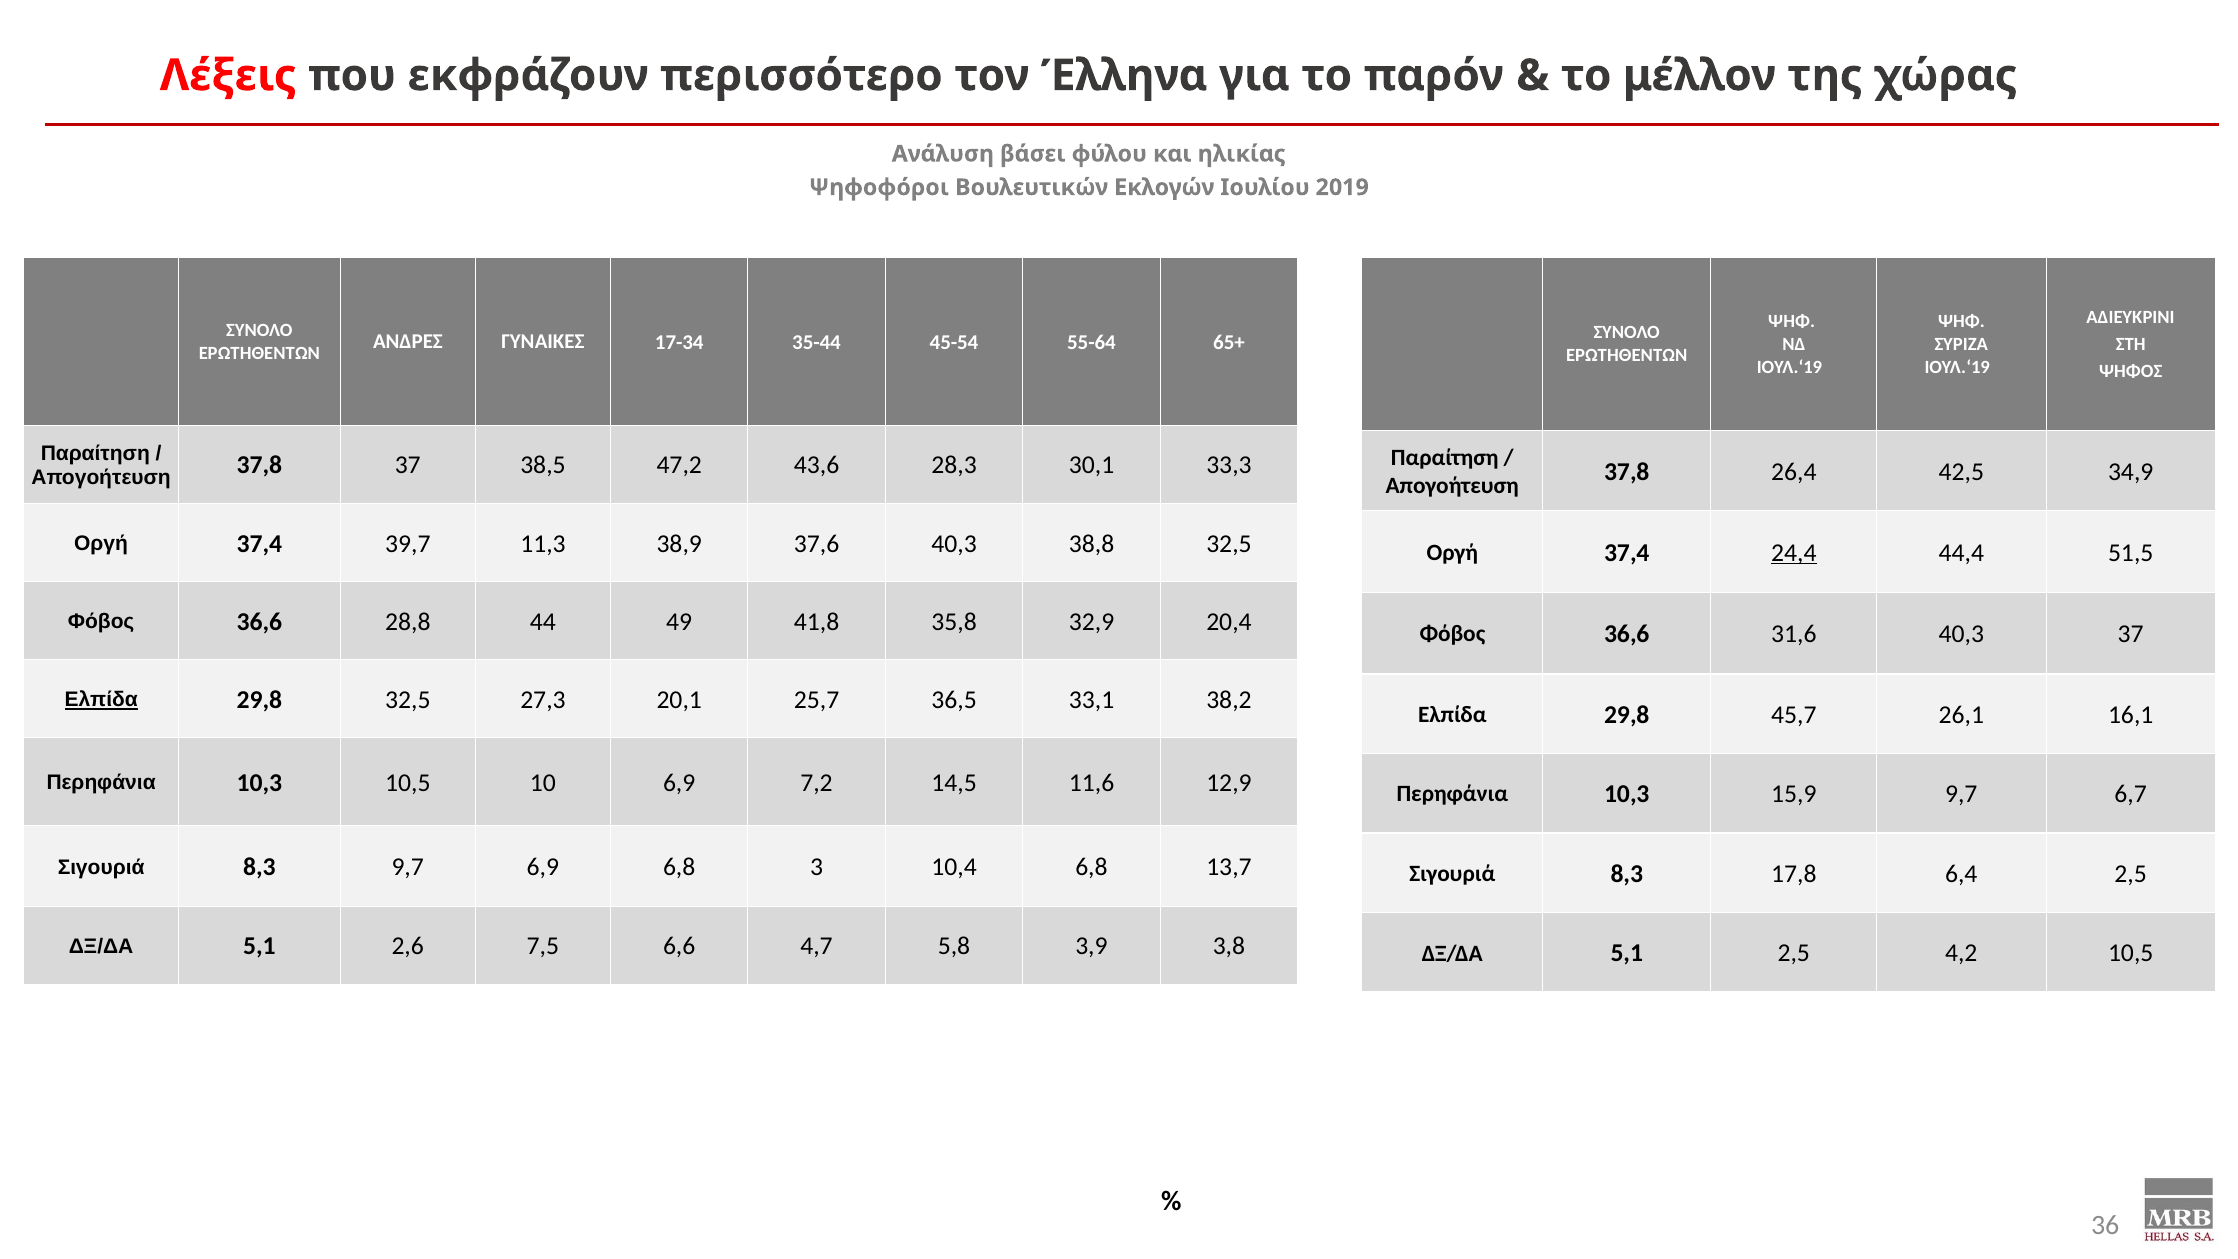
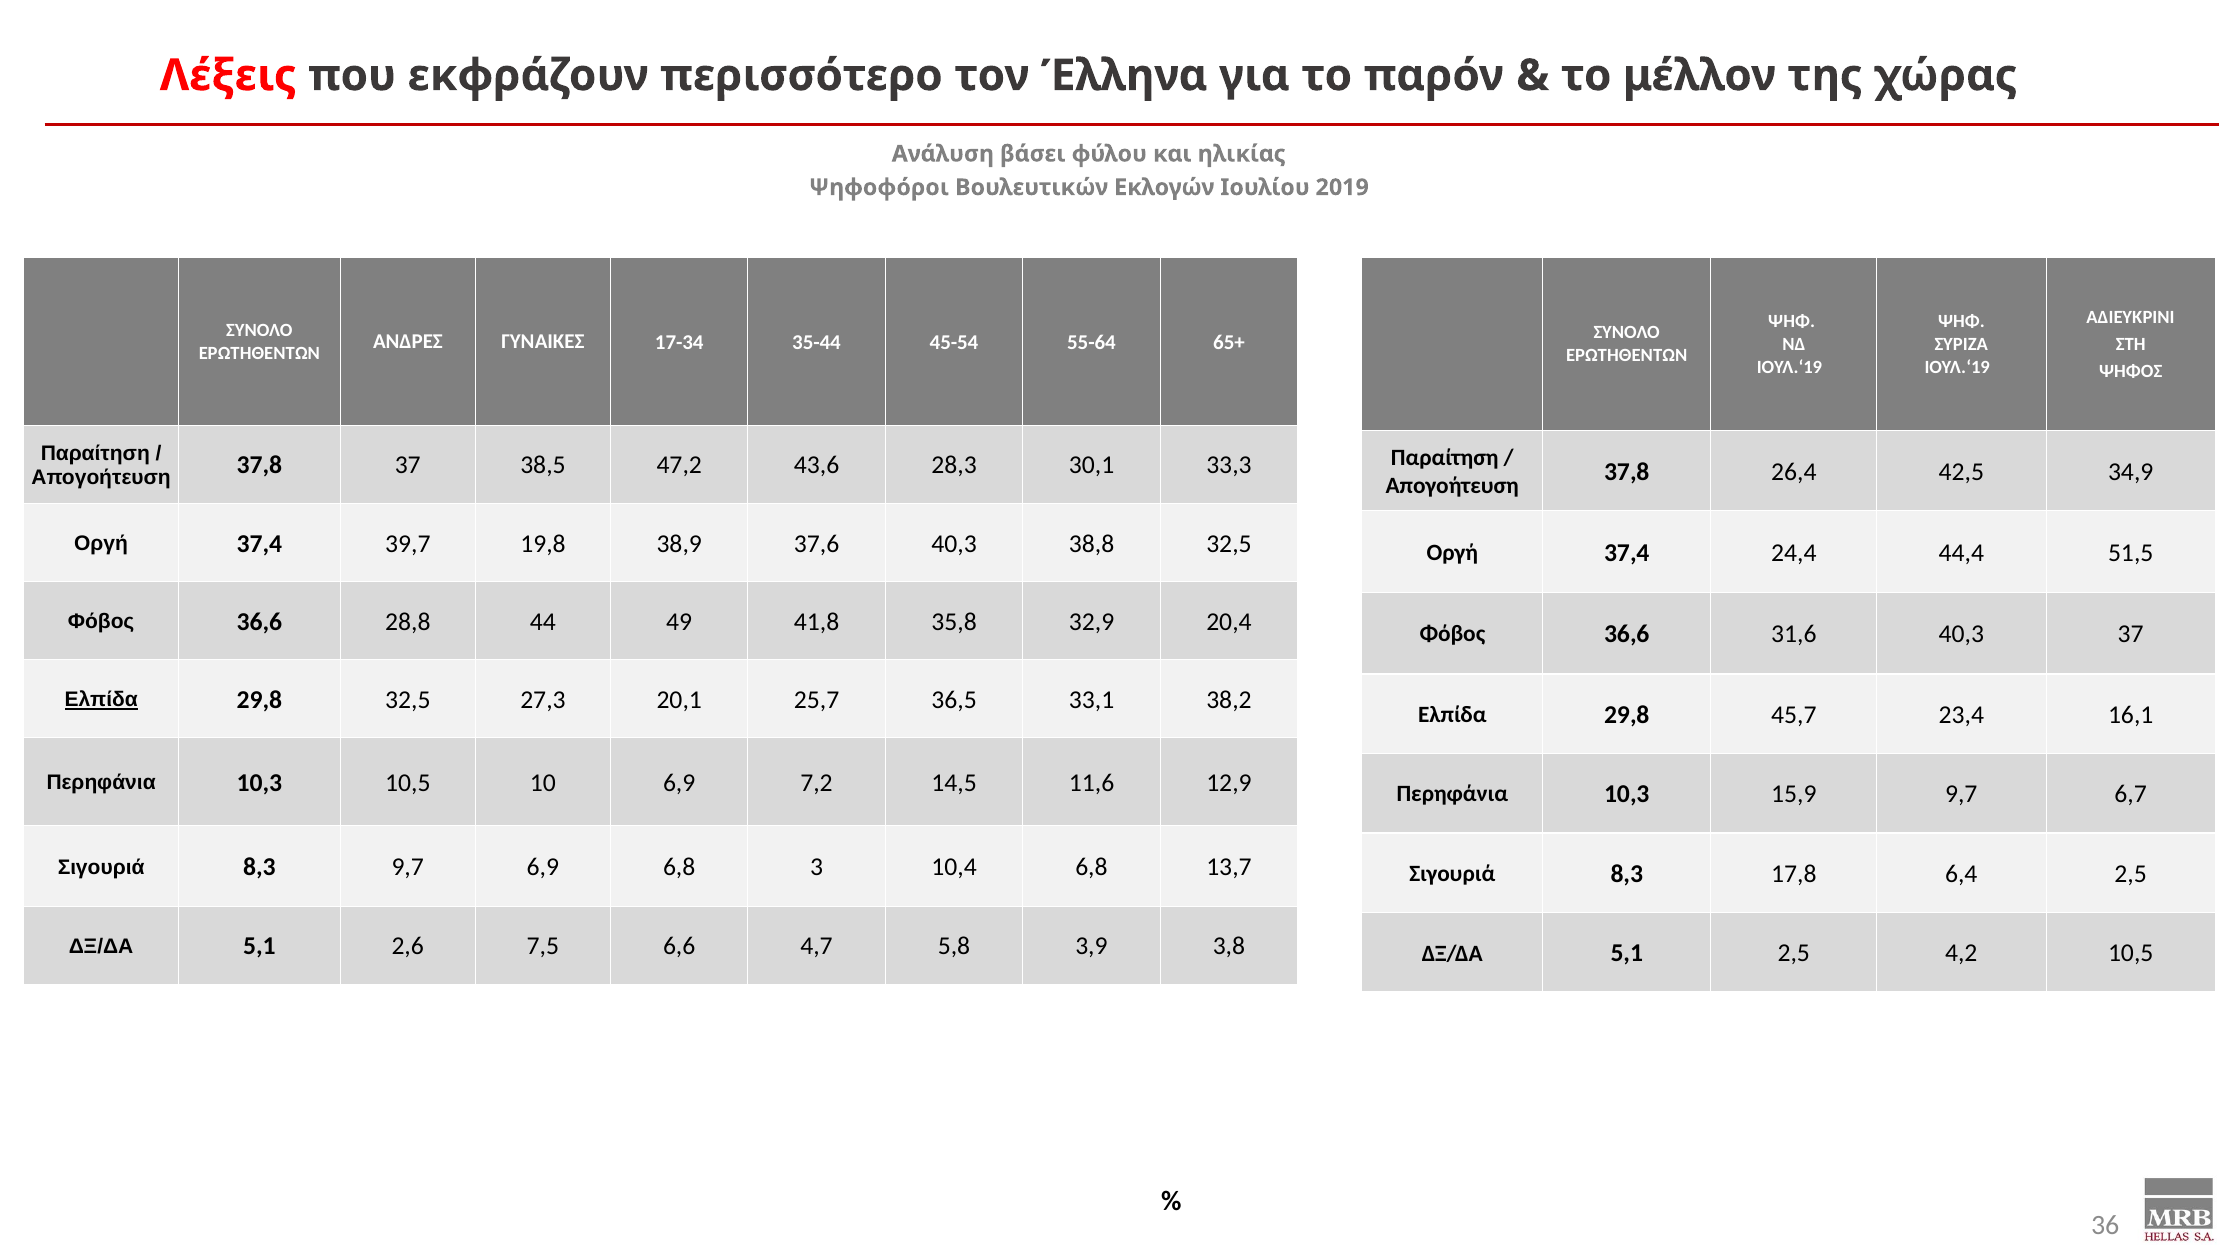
11,3: 11,3 -> 19,8
24,4 underline: present -> none
26,1: 26,1 -> 23,4
